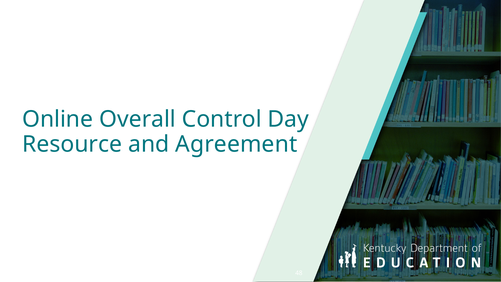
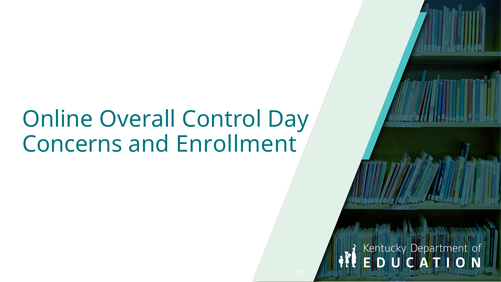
Resource: Resource -> Concerns
Agreement: Agreement -> Enrollment
